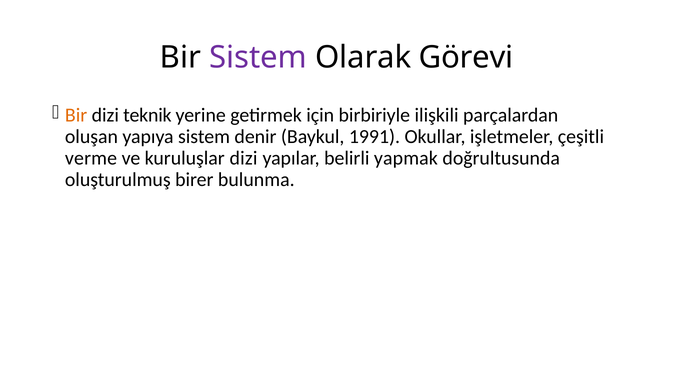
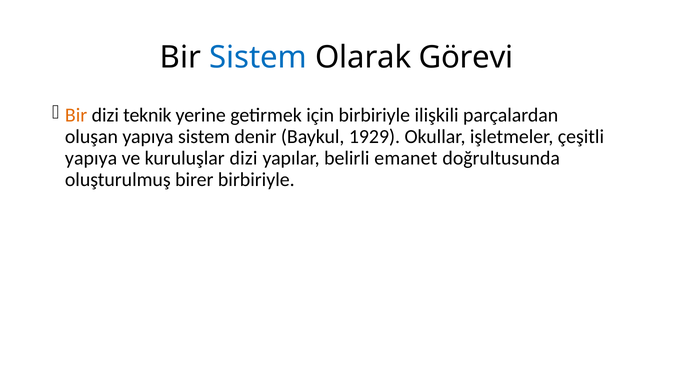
Sistem at (258, 57) colour: purple -> blue
1991: 1991 -> 1929
verme at (91, 158): verme -> yapıya
yapmak: yapmak -> emanet
birer bulunma: bulunma -> birbiriyle
